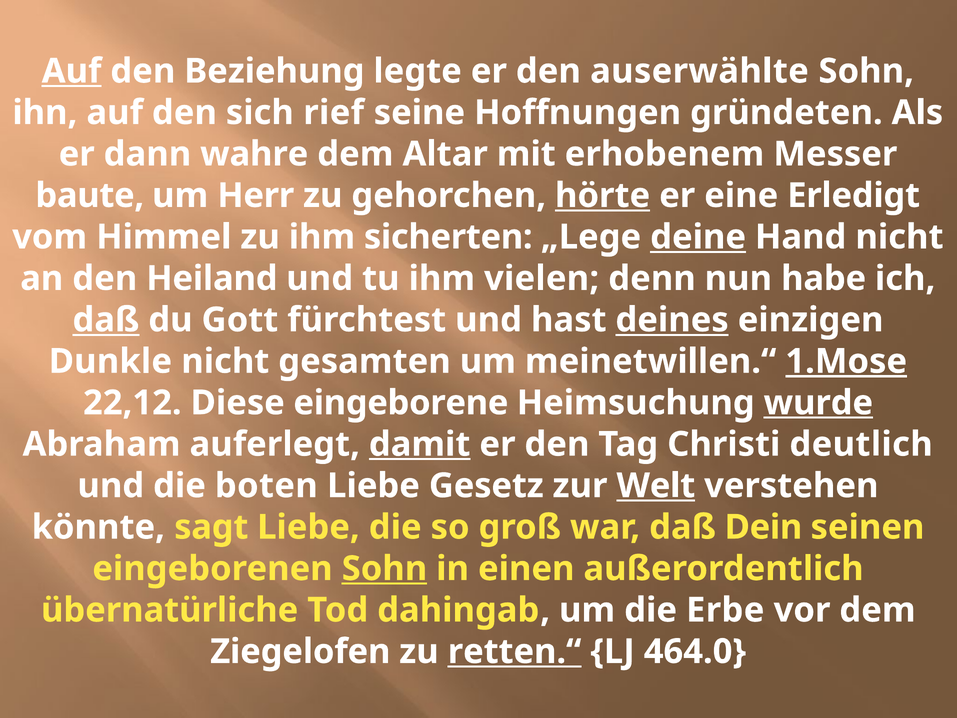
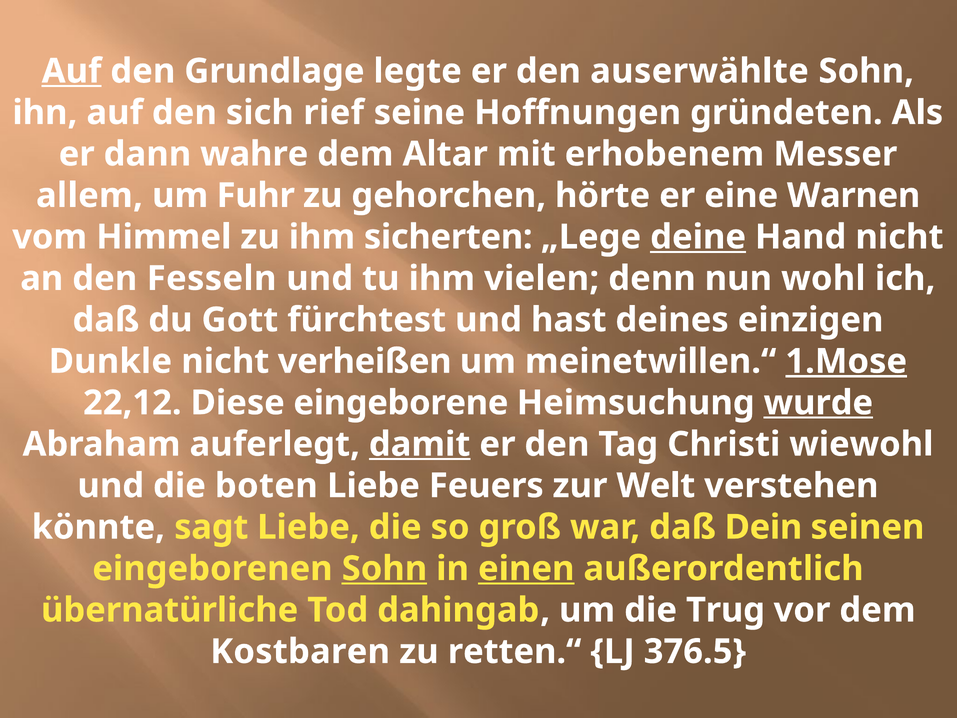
Beziehung: Beziehung -> Grundlage
baute: baute -> allem
Herr: Herr -> Fuhr
hörte underline: present -> none
Erledigt: Erledigt -> Warnen
Heiland: Heiland -> Fesseln
habe: habe -> wohl
daß at (106, 320) underline: present -> none
deines underline: present -> none
gesamten: gesamten -> verheißen
deutlich: deutlich -> wiewohl
Gesetz: Gesetz -> Feuers
Welt underline: present -> none
einen underline: none -> present
Erbe: Erbe -> Trug
Ziegelofen: Ziegelofen -> Kostbaren
retten.“ underline: present -> none
464.0: 464.0 -> 376.5
